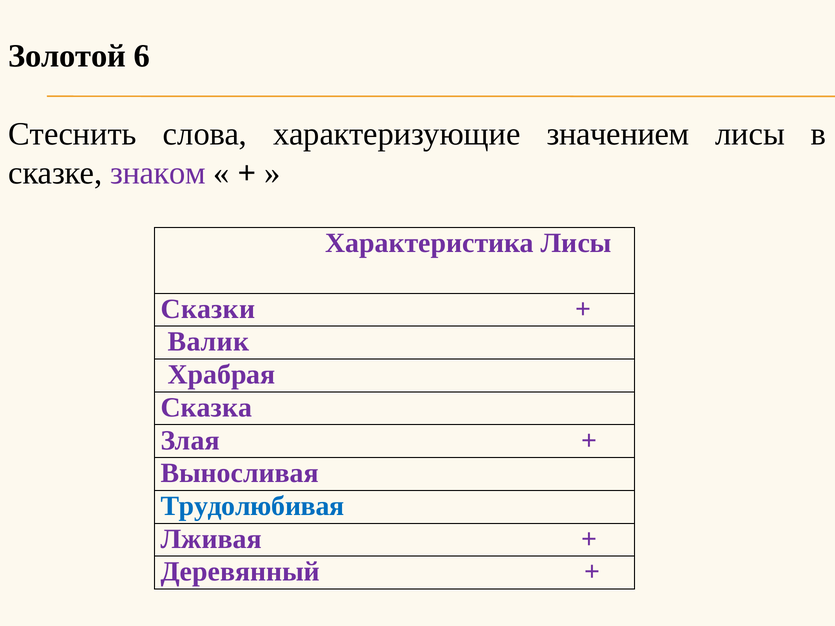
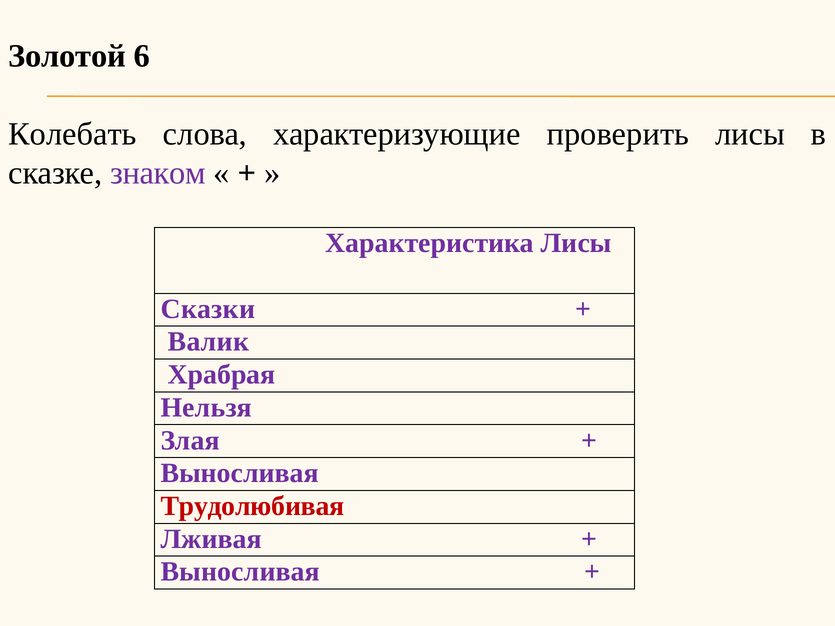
Стеснить: Стеснить -> Колебать
значением: значением -> проверить
Сказка: Сказка -> Нельзя
Трудолюбивая colour: blue -> red
Деревянный at (240, 572): Деревянный -> Выносливая
